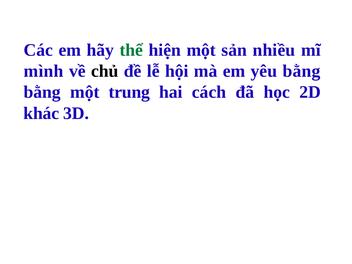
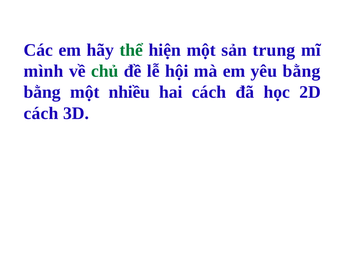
nhiều: nhiều -> trung
chủ colour: black -> green
trung: trung -> nhiều
khác at (41, 113): khác -> cách
